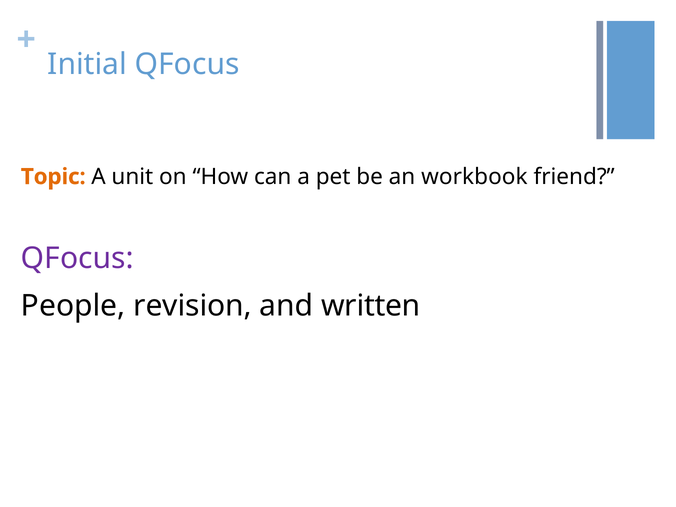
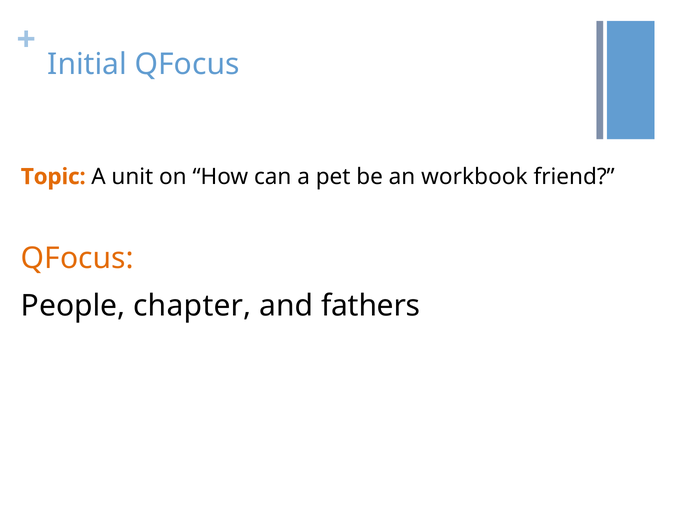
QFocus at (77, 258) colour: purple -> orange
revision: revision -> chapter
written: written -> fathers
